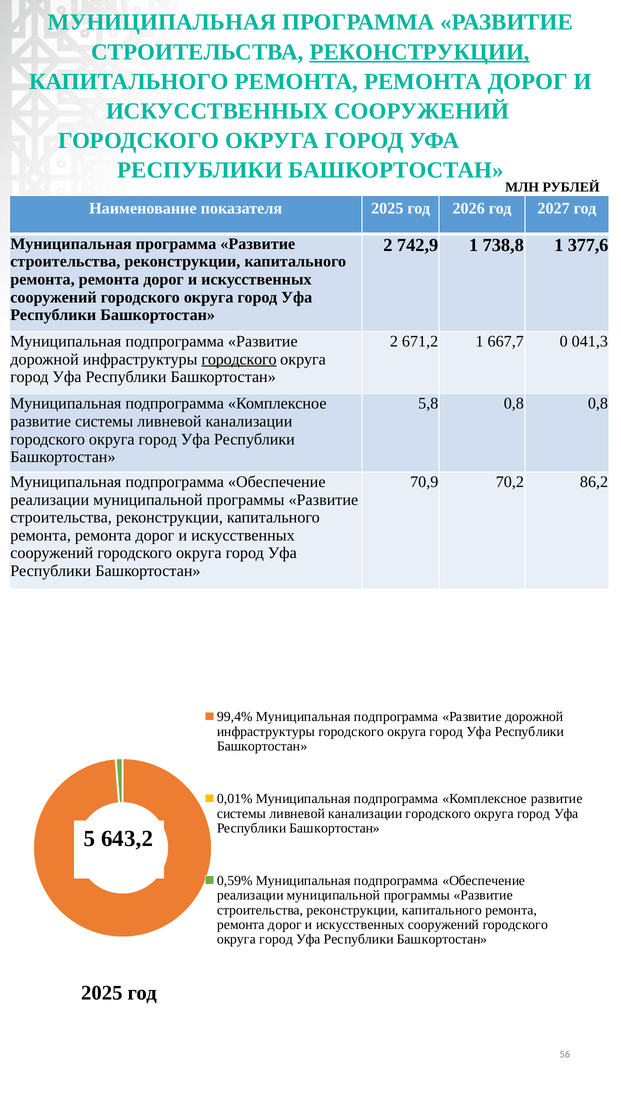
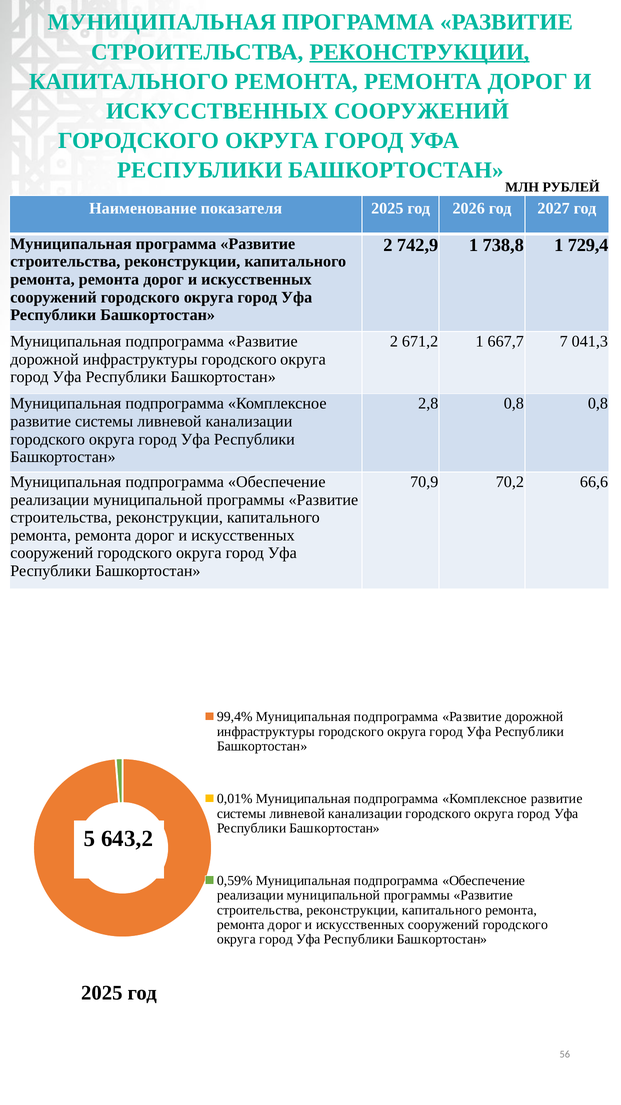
377,6: 377,6 -> 729,4
0: 0 -> 7
городского at (239, 359) underline: present -> none
5,8: 5,8 -> 2,8
86,2: 86,2 -> 66,6
